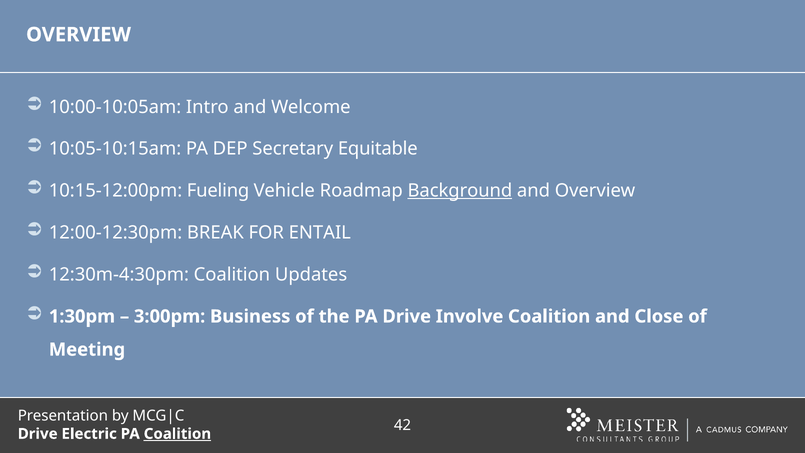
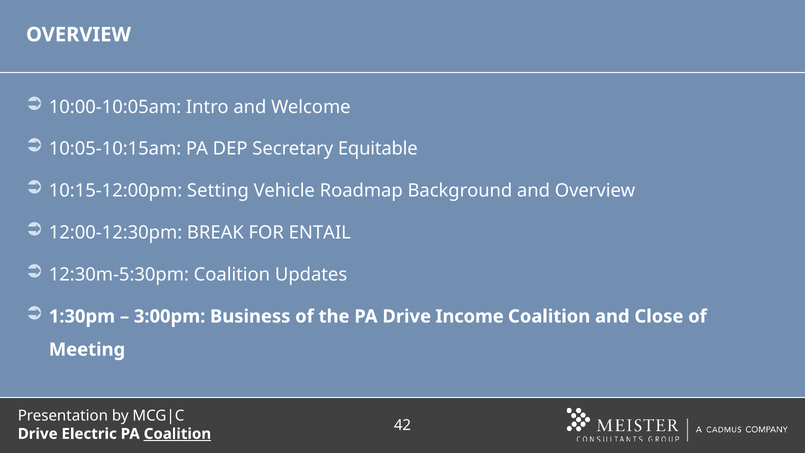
Fueling: Fueling -> Setting
Background underline: present -> none
12:30m-4:30pm: 12:30m-4:30pm -> 12:30m-5:30pm
Involve: Involve -> Income
